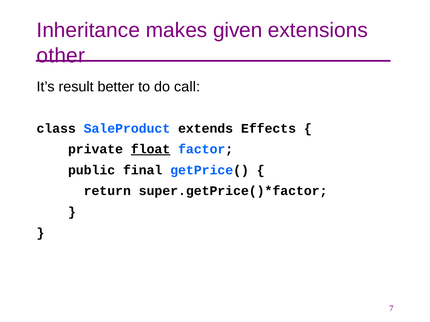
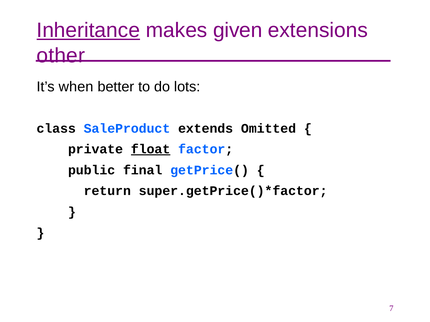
Inheritance underline: none -> present
result: result -> when
call: call -> lots
Effects: Effects -> Omitted
